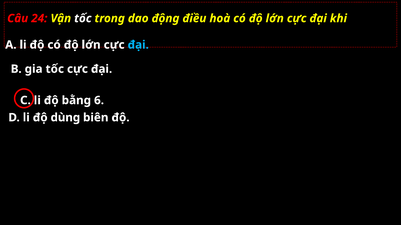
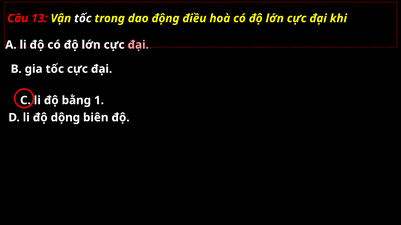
24: 24 -> 13
đại at (138, 45) colour: light blue -> pink
6: 6 -> 1
dùng: dùng -> dộng
